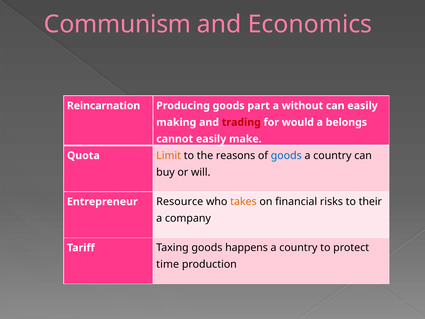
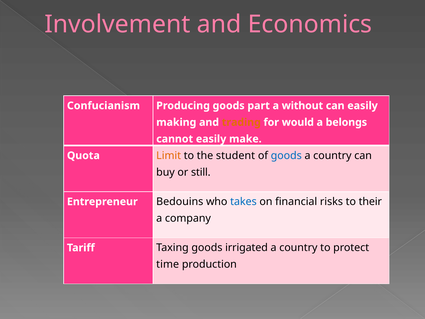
Communism: Communism -> Involvement
Reincarnation: Reincarnation -> Confucianism
trading colour: red -> orange
reasons: reasons -> student
will: will -> still
Resource: Resource -> Bedouins
takes colour: orange -> blue
happens: happens -> irrigated
